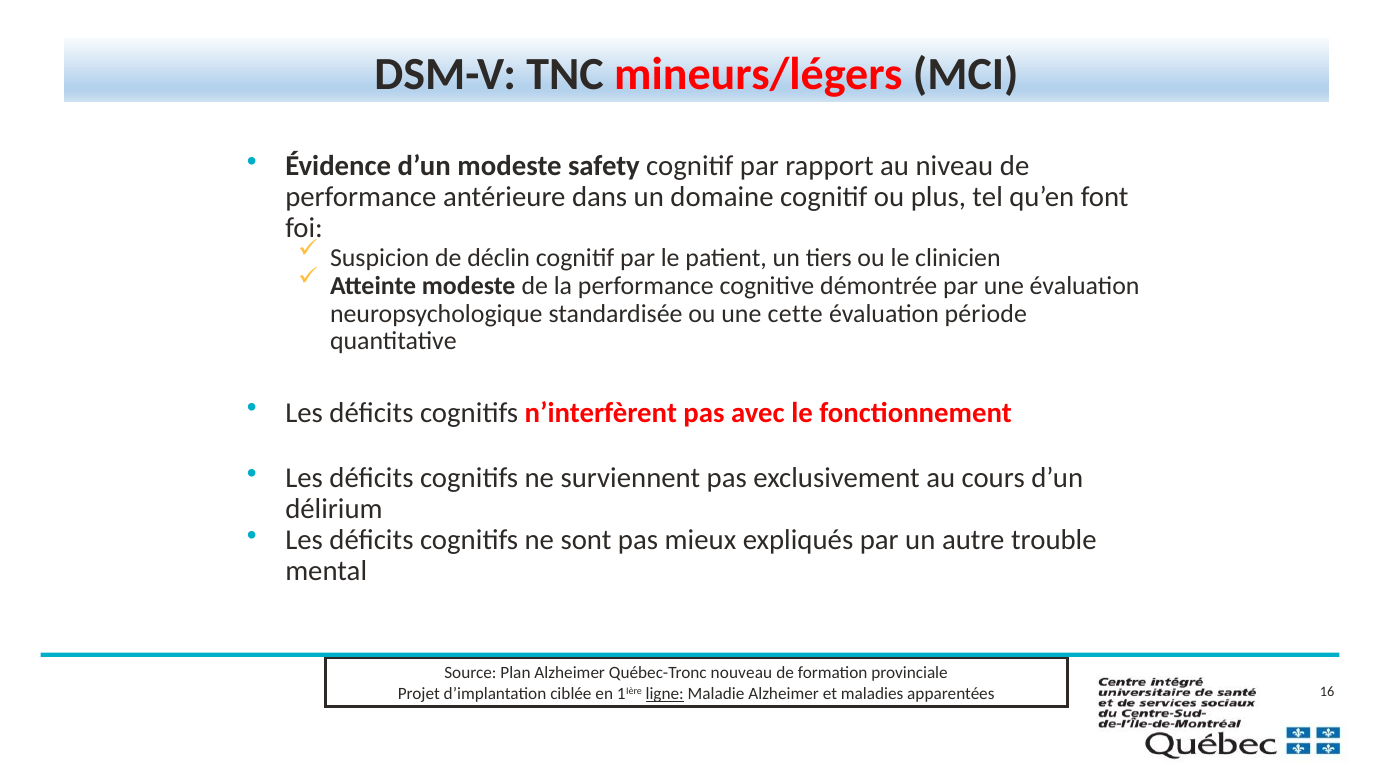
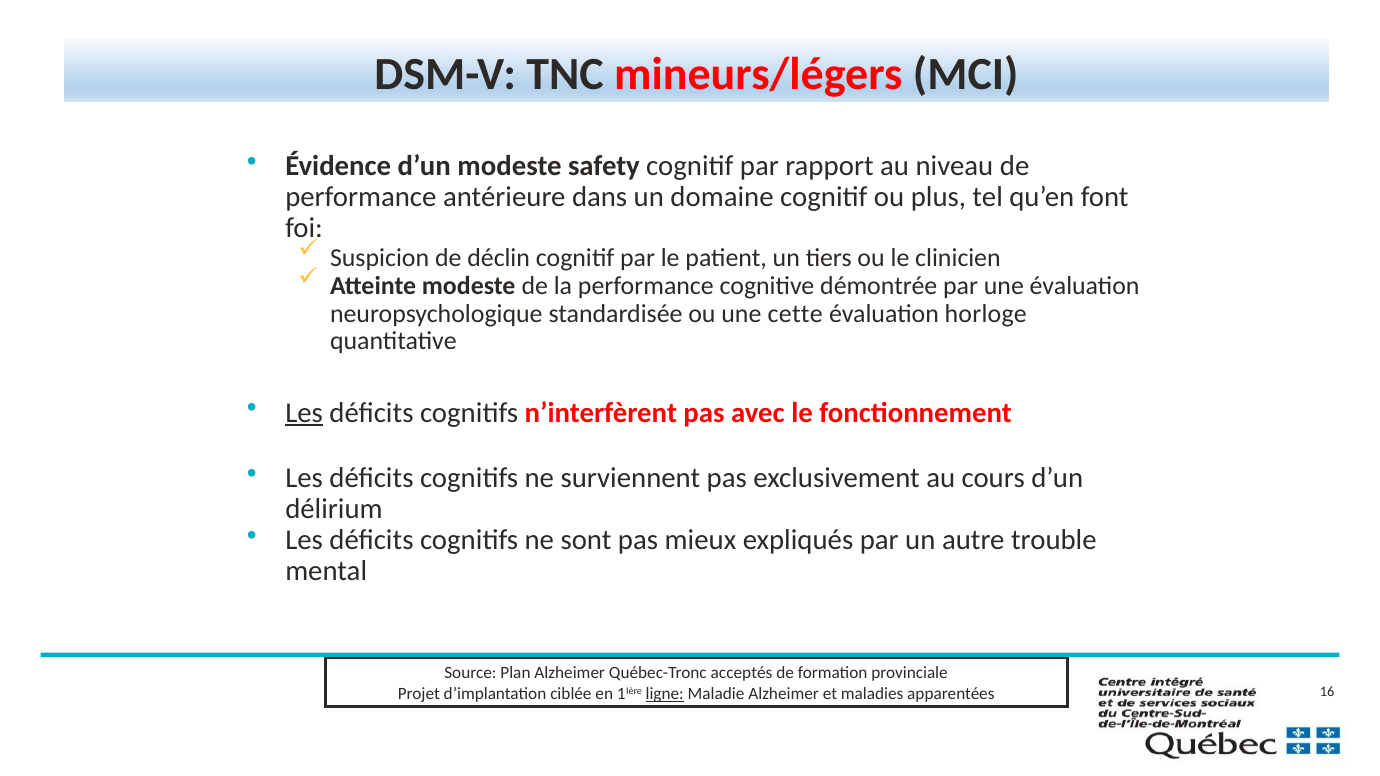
période: période -> horloge
Les at (304, 413) underline: none -> present
nouveau: nouveau -> acceptés
